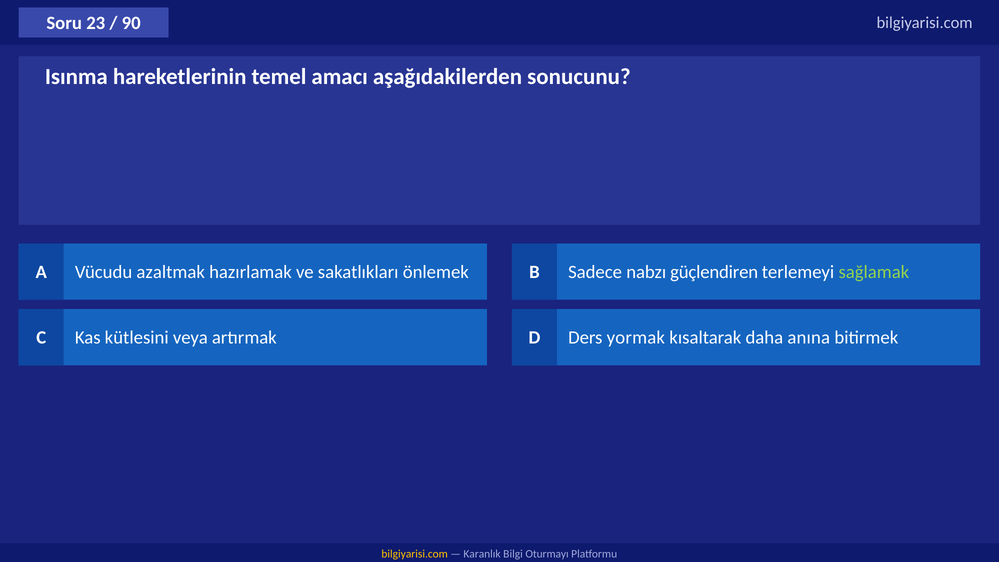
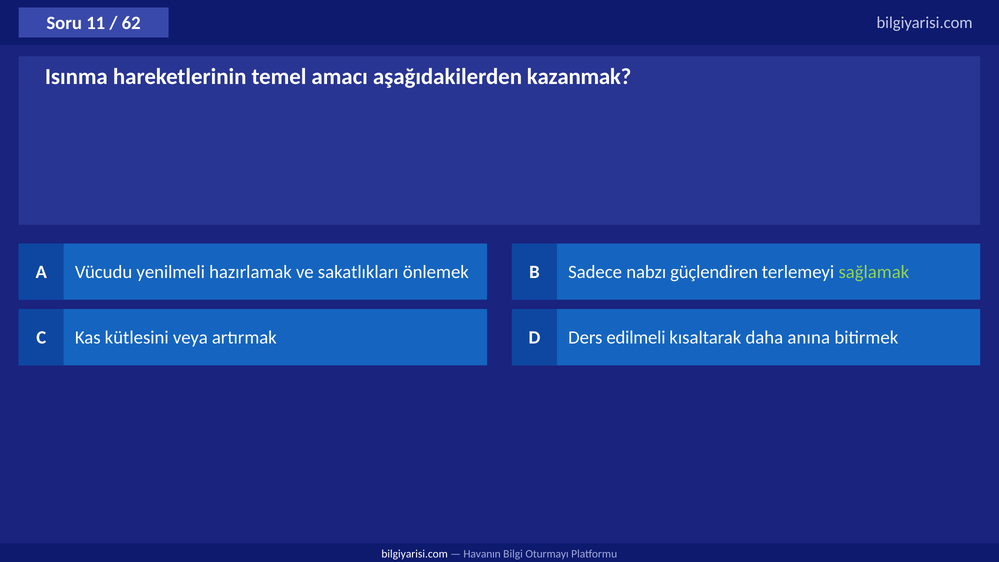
23: 23 -> 11
90: 90 -> 62
sonucunu: sonucunu -> kazanmak
azaltmak: azaltmak -> yenilmeli
yormak: yormak -> edilmeli
bilgiyarisi.com at (415, 554) colour: yellow -> white
Karanlık: Karanlık -> Havanın
